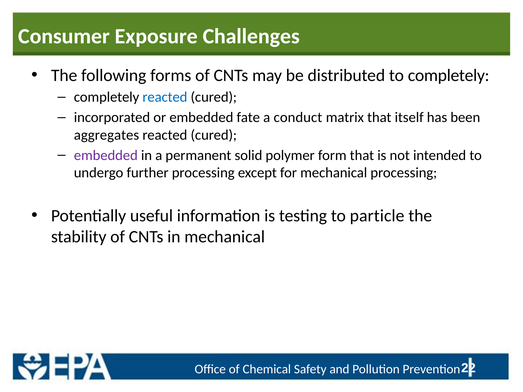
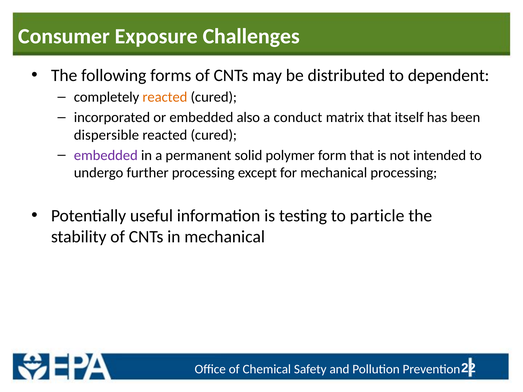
to completely: completely -> dependent
reacted at (165, 97) colour: blue -> orange
fate: fate -> also
aggregates: aggregates -> dispersible
